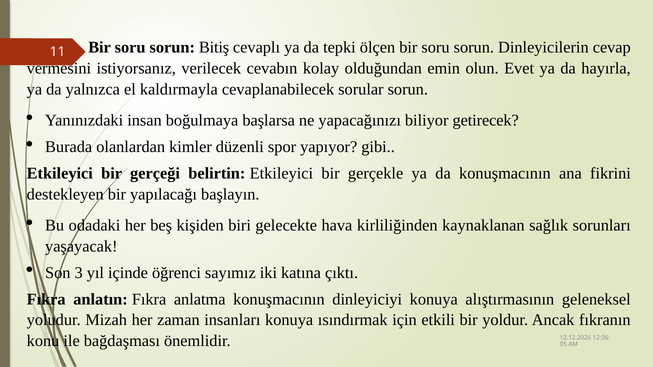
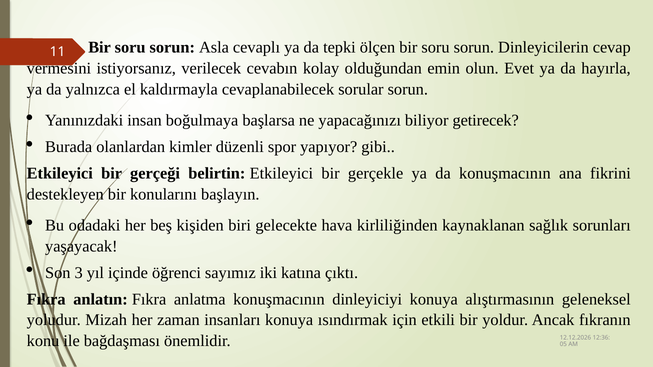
Bitiş: Bitiş -> Asla
yapılacağı: yapılacağı -> konularını
